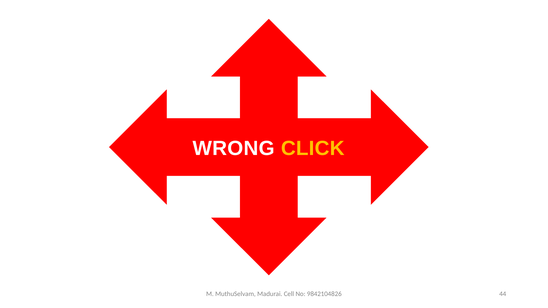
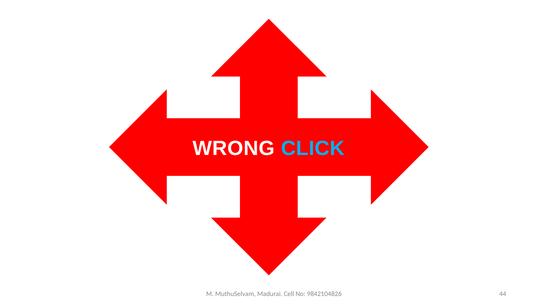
CLICK colour: yellow -> light blue
